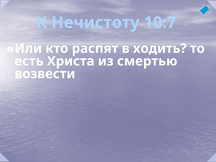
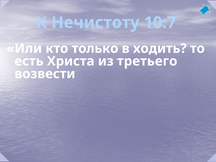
распят: распят -> только
смертью: смертью -> третьего
